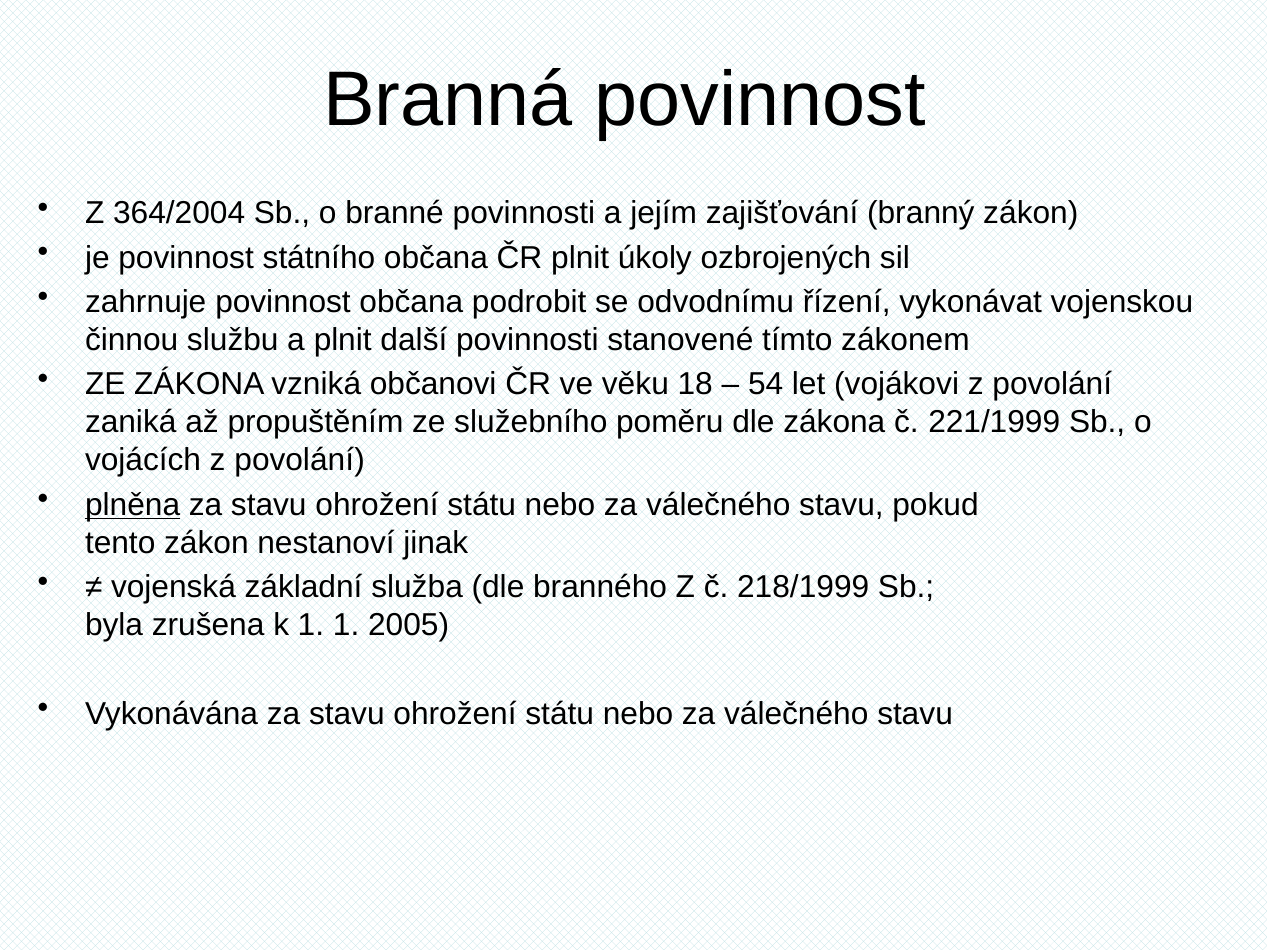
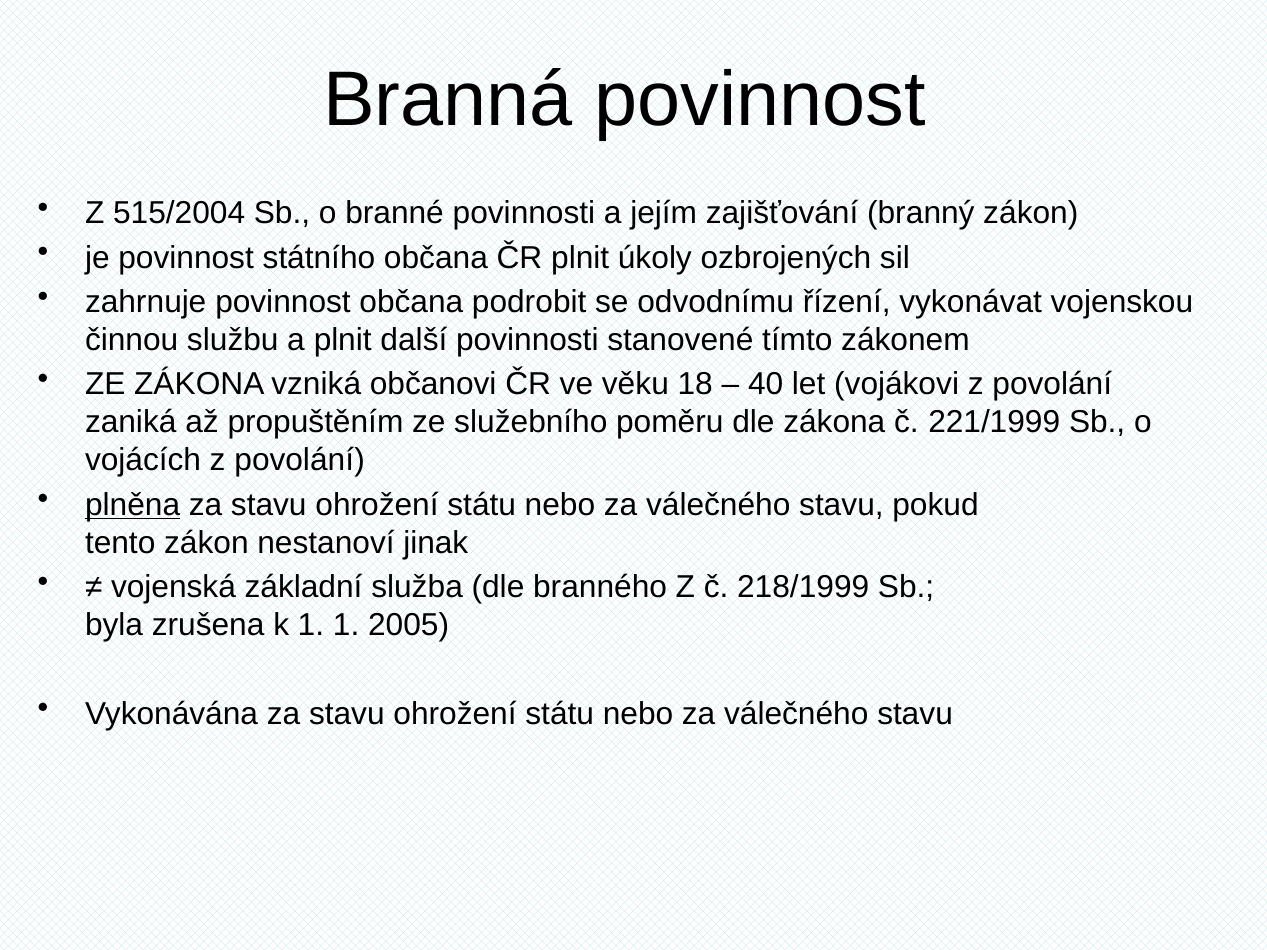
364/2004: 364/2004 -> 515/2004
54: 54 -> 40
